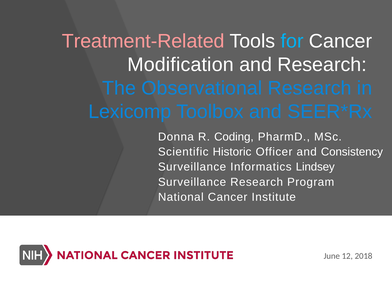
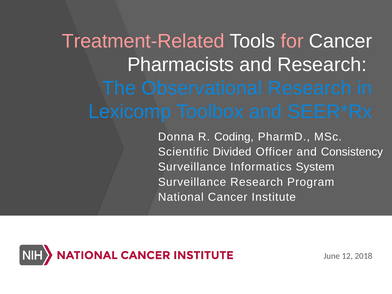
for colour: light blue -> pink
Modification: Modification -> Pharmacists
Historic: Historic -> Divided
Lindsey: Lindsey -> System
